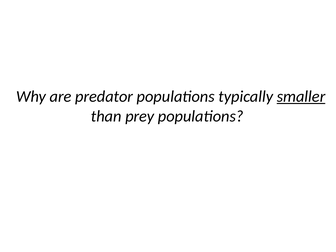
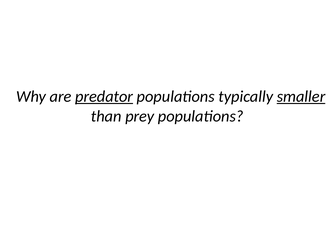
predator underline: none -> present
